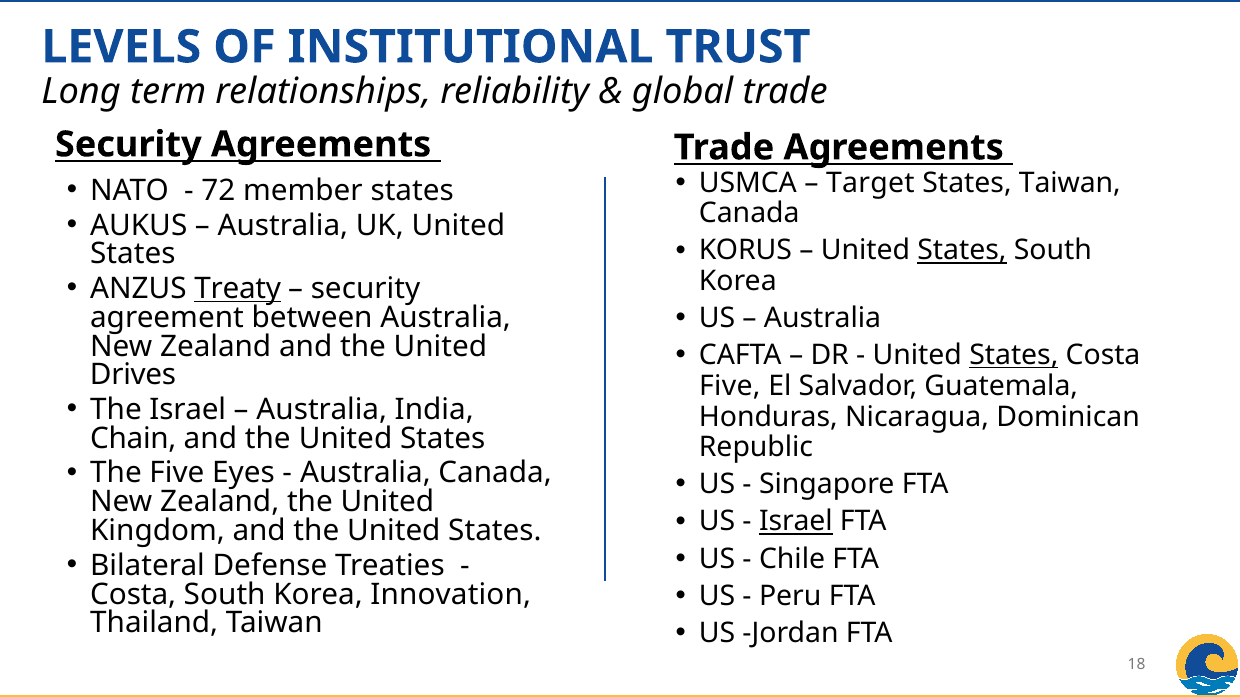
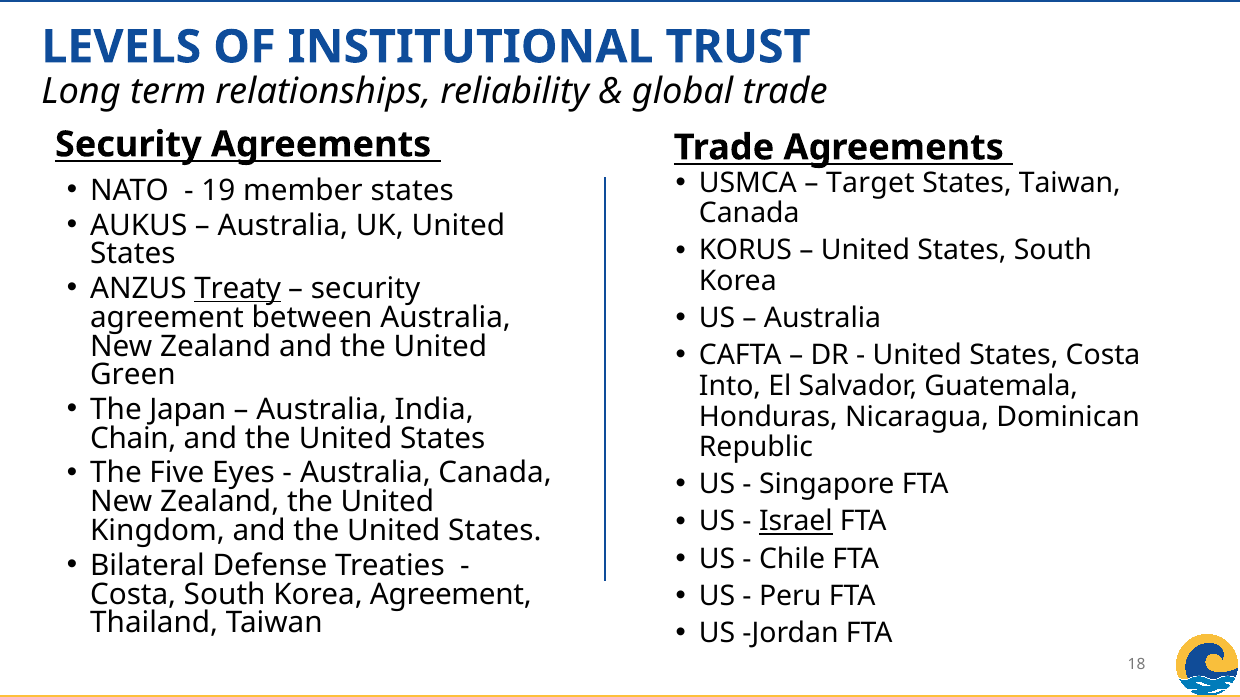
72: 72 -> 19
States at (962, 251) underline: present -> none
States at (1014, 356) underline: present -> none
Drives: Drives -> Green
Five at (730, 386): Five -> Into
The Israel: Israel -> Japan
Korea Innovation: Innovation -> Agreement
